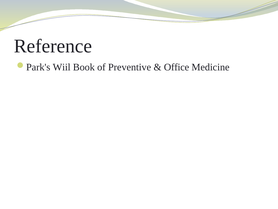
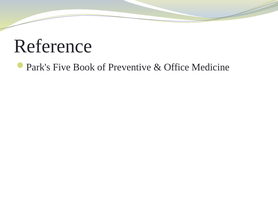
Wiil: Wiil -> Five
